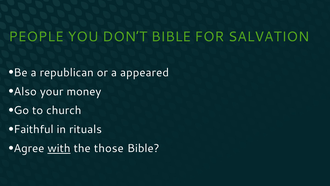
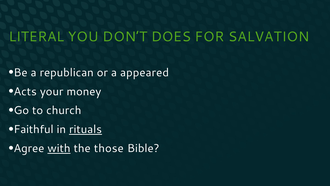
PEOPLE: PEOPLE -> LITERAL
DON’T BIBLE: BIBLE -> DOES
Also: Also -> Acts
rituals underline: none -> present
